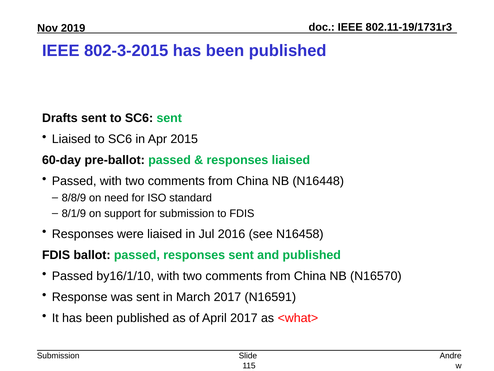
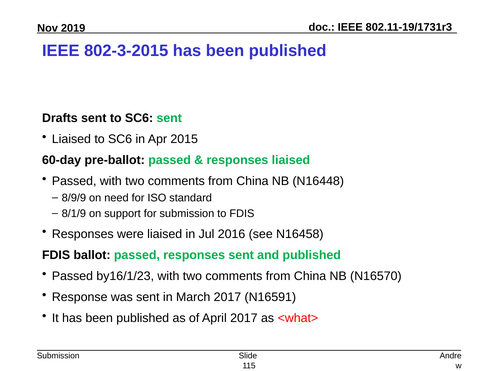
8/8/9: 8/8/9 -> 8/9/9
by16/1/10: by16/1/10 -> by16/1/23
